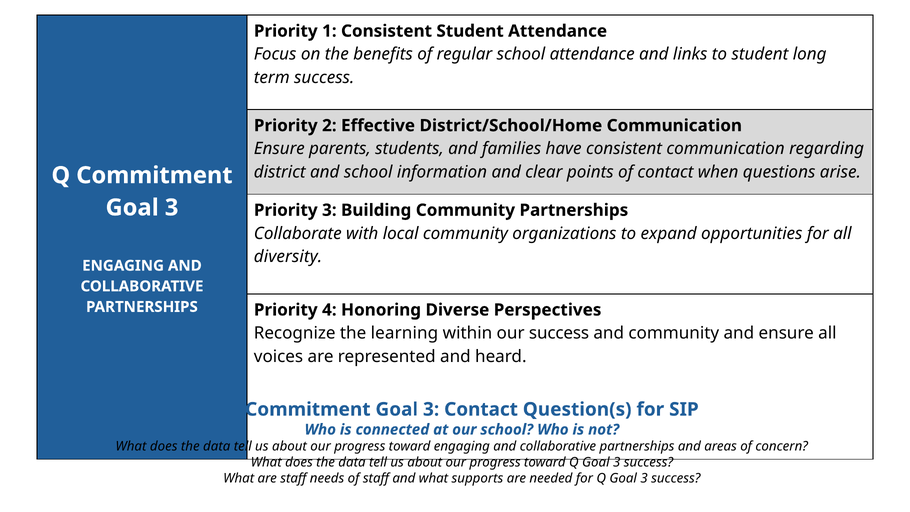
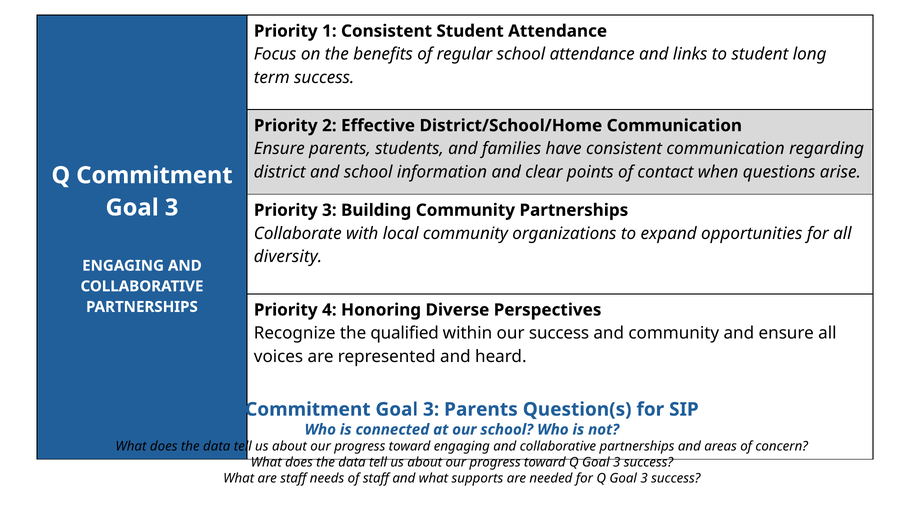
learning: learning -> qualified
3 Contact: Contact -> Parents
